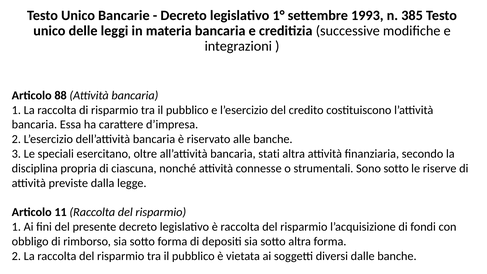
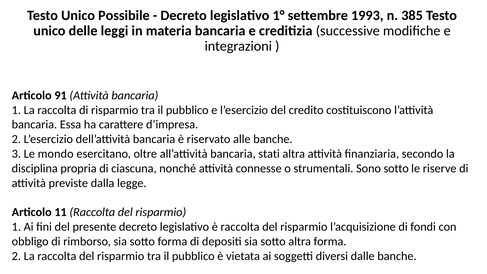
Bancarie: Bancarie -> Possibile
88: 88 -> 91
speciali: speciali -> mondo
